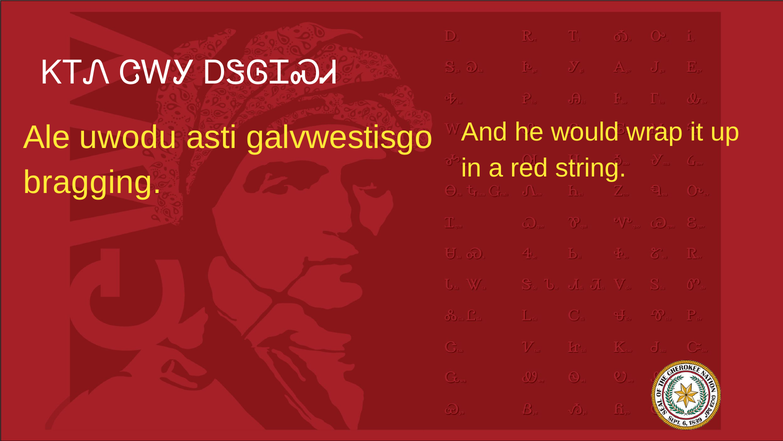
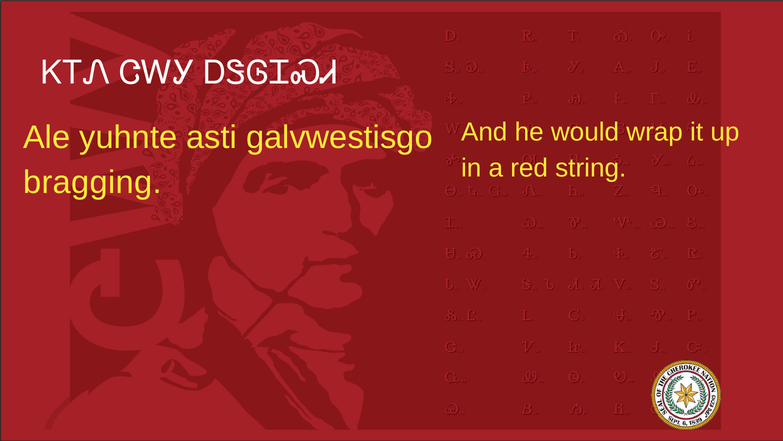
uwodu: uwodu -> yuhnte
